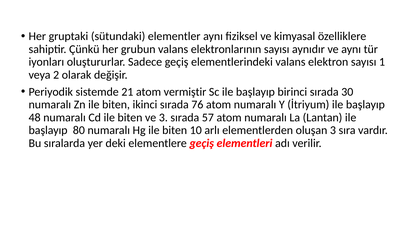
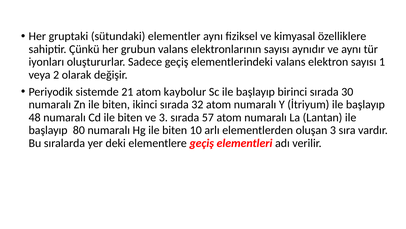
vermiştir: vermiştir -> kaybolur
76: 76 -> 32
